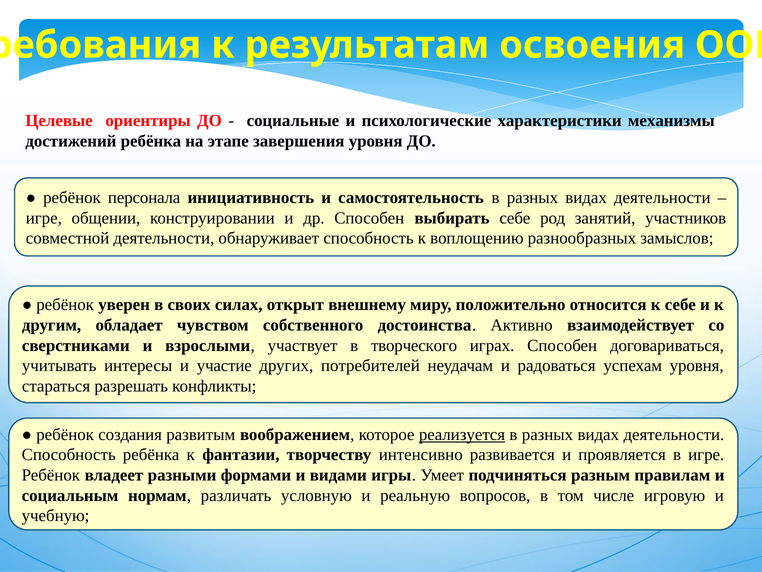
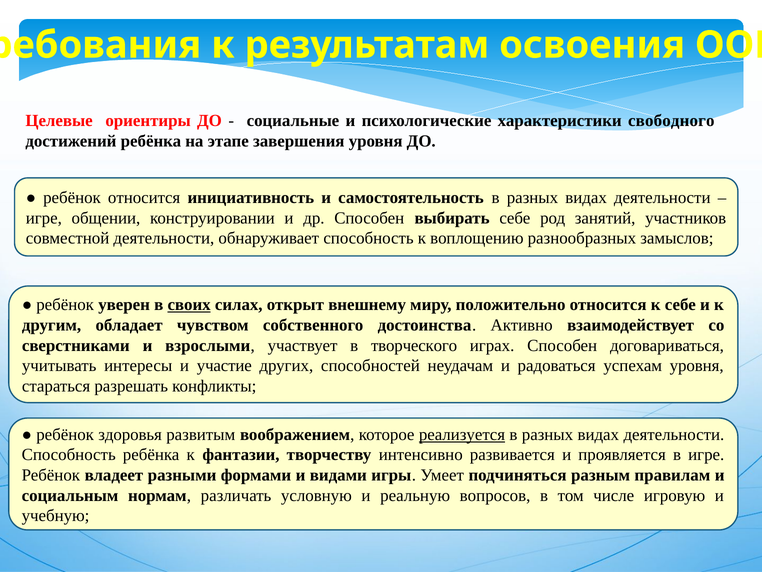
механизмы: механизмы -> свободного
ребёнок персонала: персонала -> относится
своих underline: none -> present
потребителей: потребителей -> способностей
создания: создания -> здоровья
